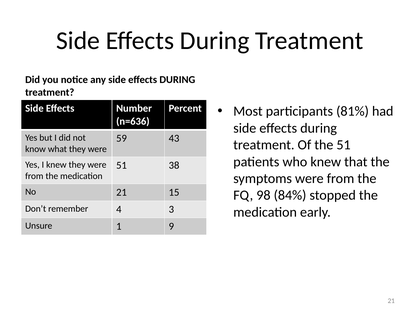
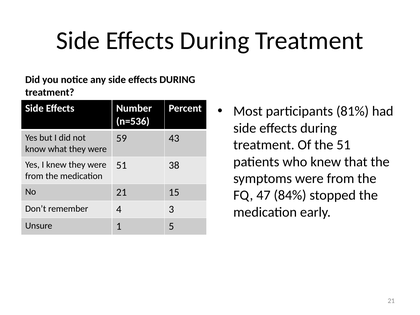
n=636: n=636 -> n=536
98: 98 -> 47
9: 9 -> 5
